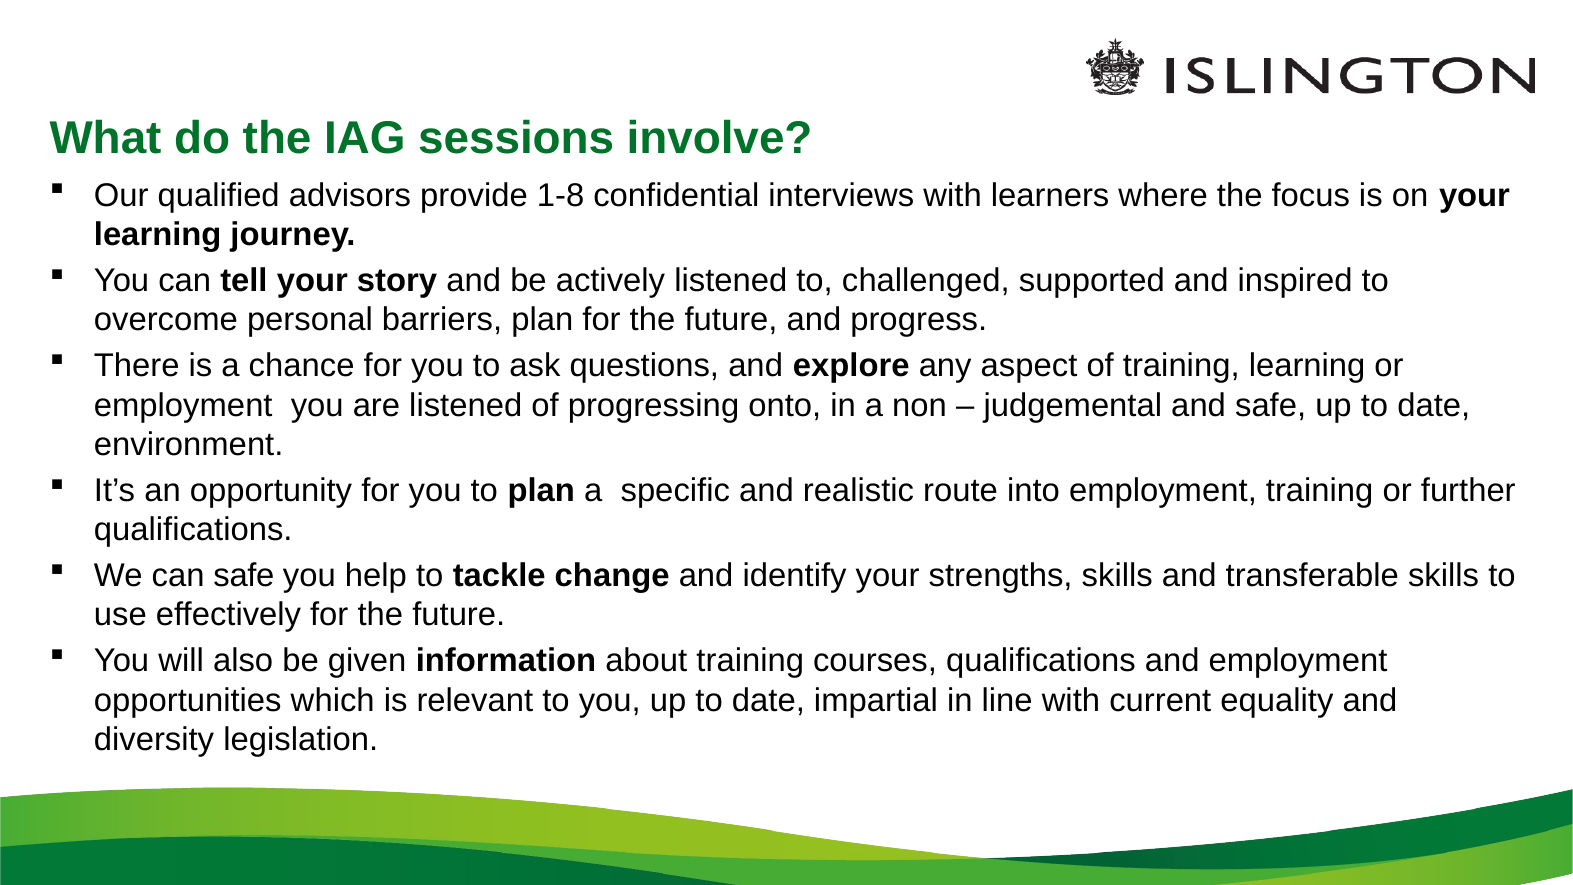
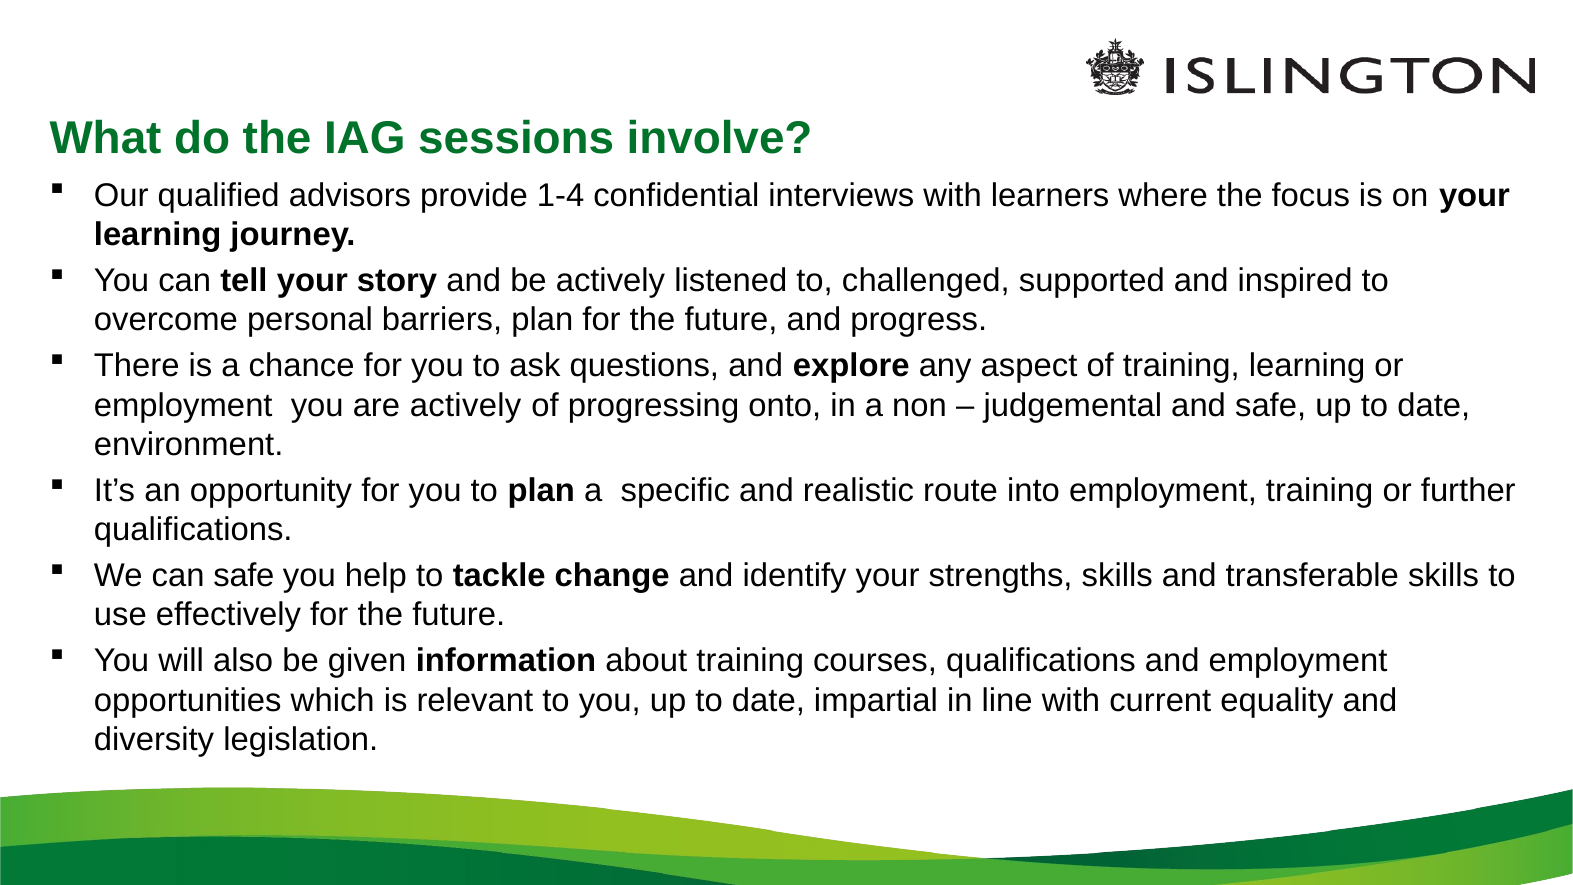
1-8: 1-8 -> 1-4
are listened: listened -> actively
